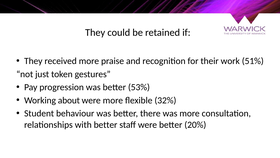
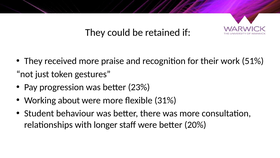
53%: 53% -> 23%
32%: 32% -> 31%
with better: better -> longer
